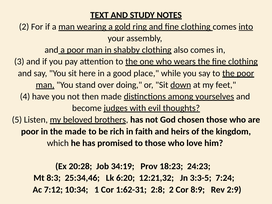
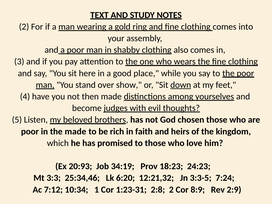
into underline: present -> none
doing: doing -> show
20:28: 20:28 -> 20:93
8:3: 8:3 -> 3:3
1:62-31: 1:62-31 -> 1:23-31
